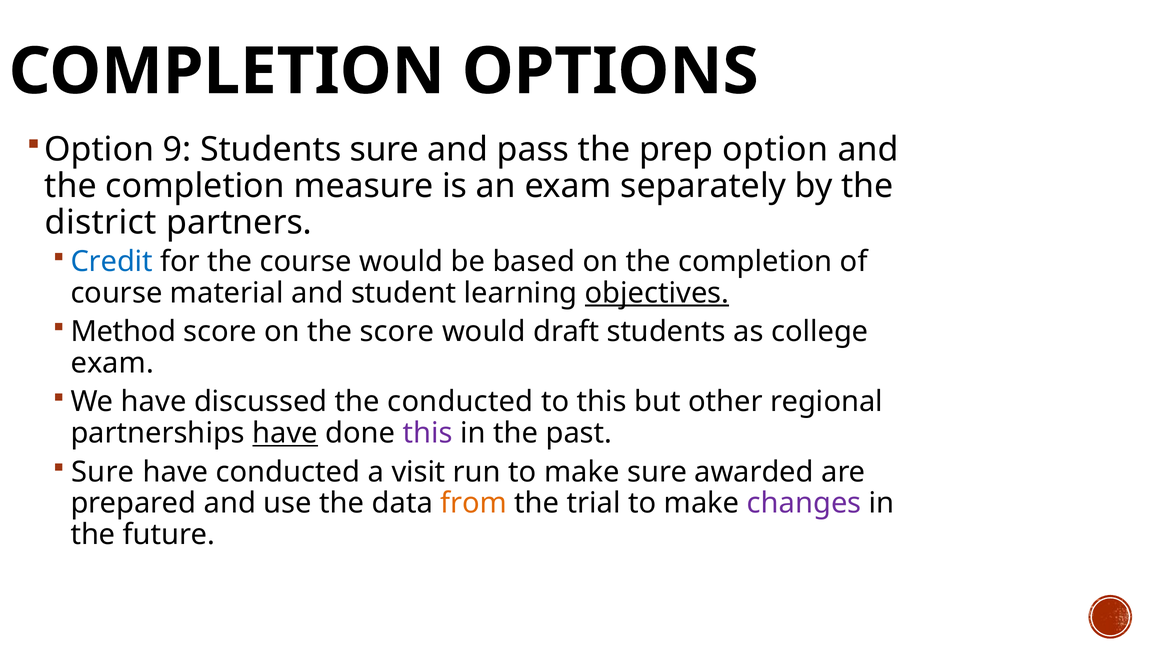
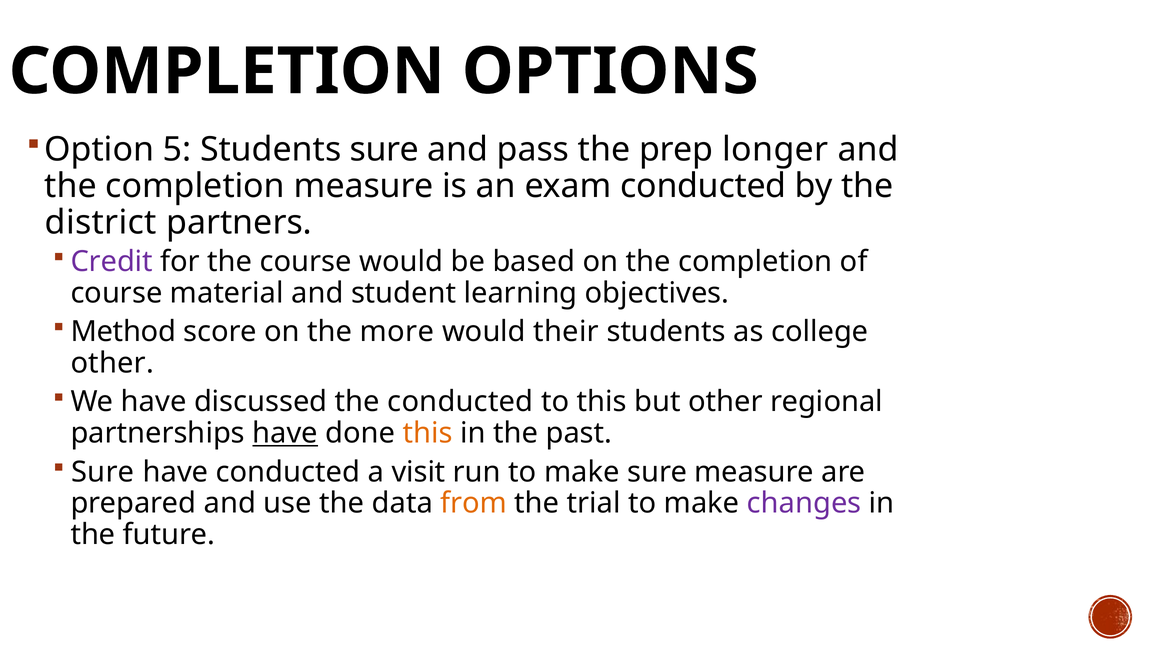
9: 9 -> 5
prep option: option -> longer
exam separately: separately -> conducted
Credit colour: blue -> purple
objectives underline: present -> none
the score: score -> more
draft: draft -> their
exam at (112, 363): exam -> other
this at (428, 433) colour: purple -> orange
sure awarded: awarded -> measure
